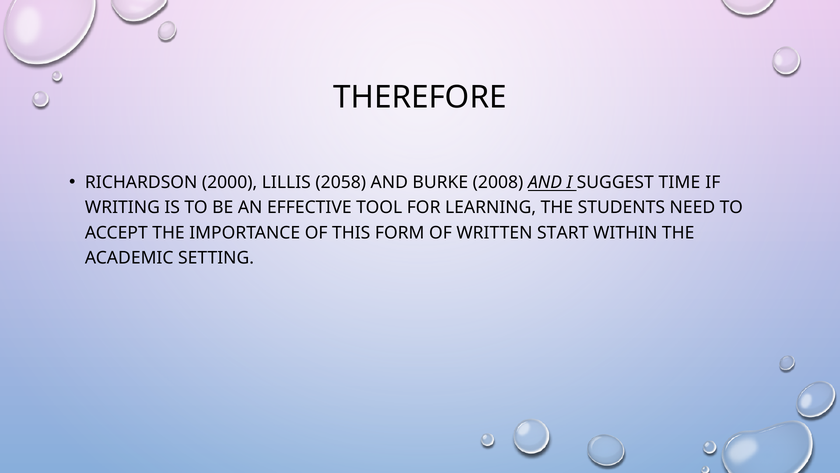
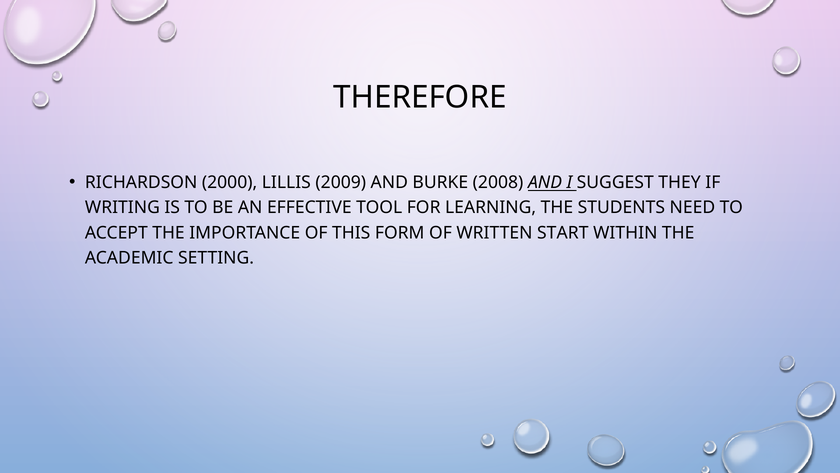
2058: 2058 -> 2009
TIME: TIME -> THEY
